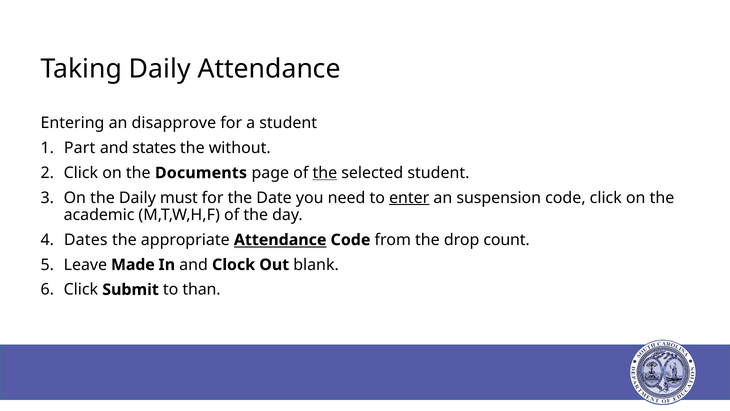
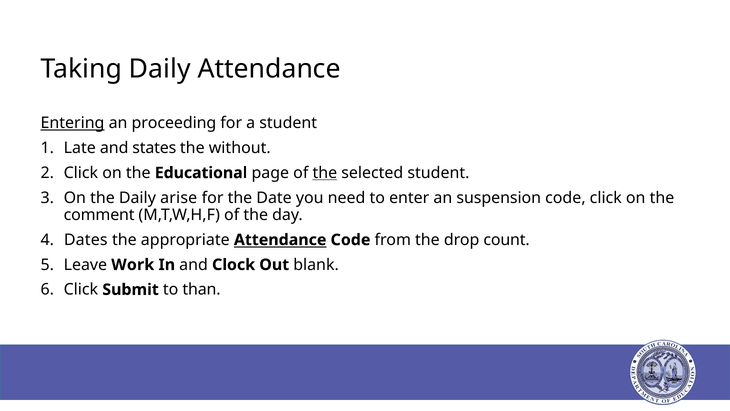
Entering underline: none -> present
disapprove: disapprove -> proceeding
Part: Part -> Late
Documents: Documents -> Educational
must: must -> arise
enter underline: present -> none
academic: academic -> comment
Made: Made -> Work
